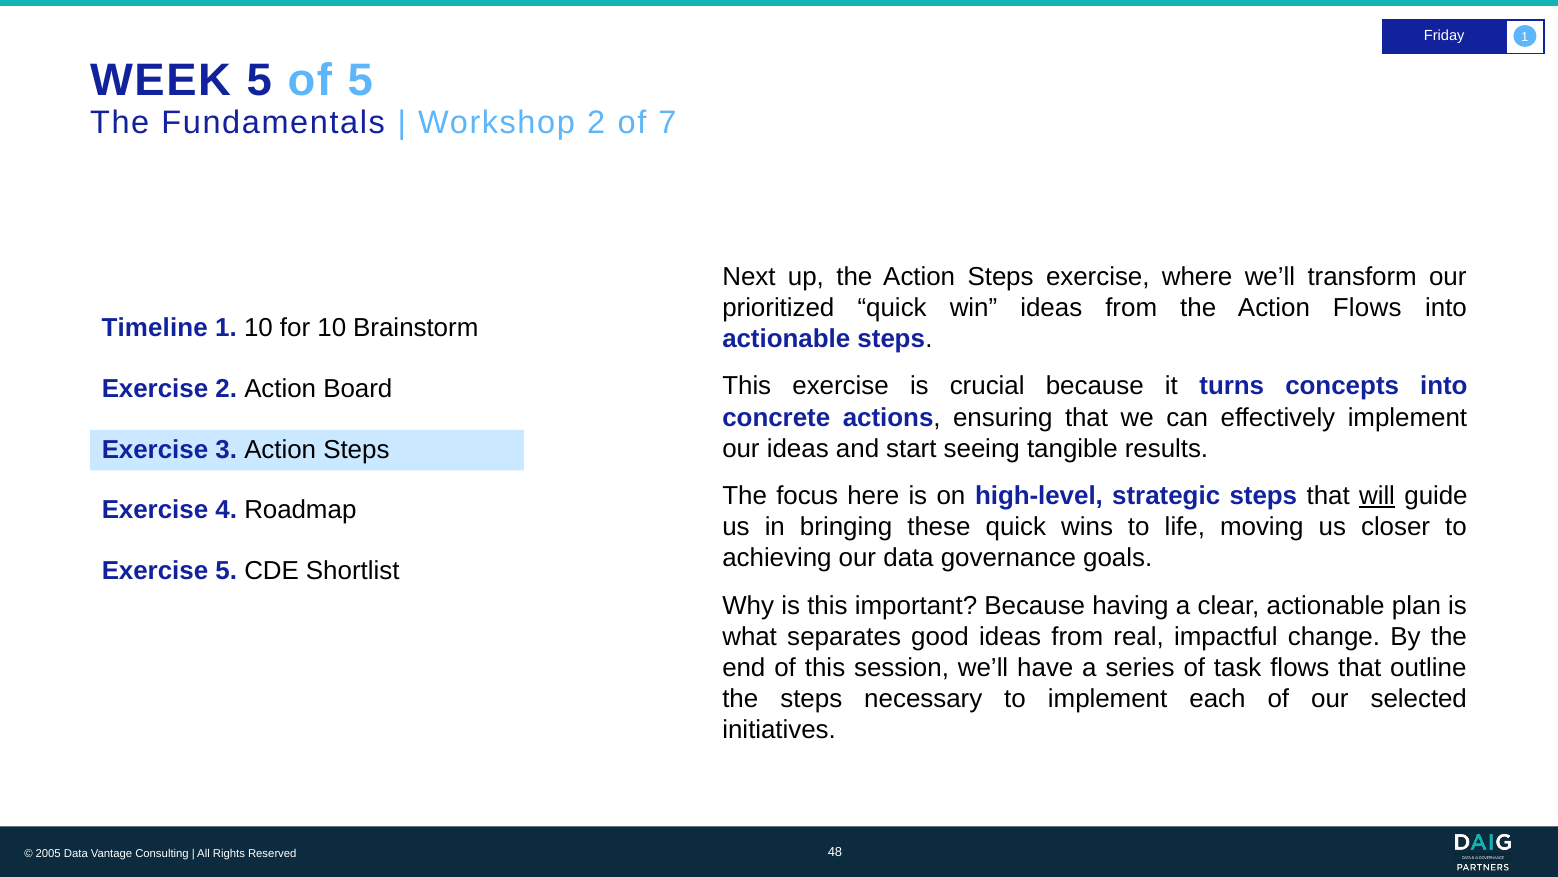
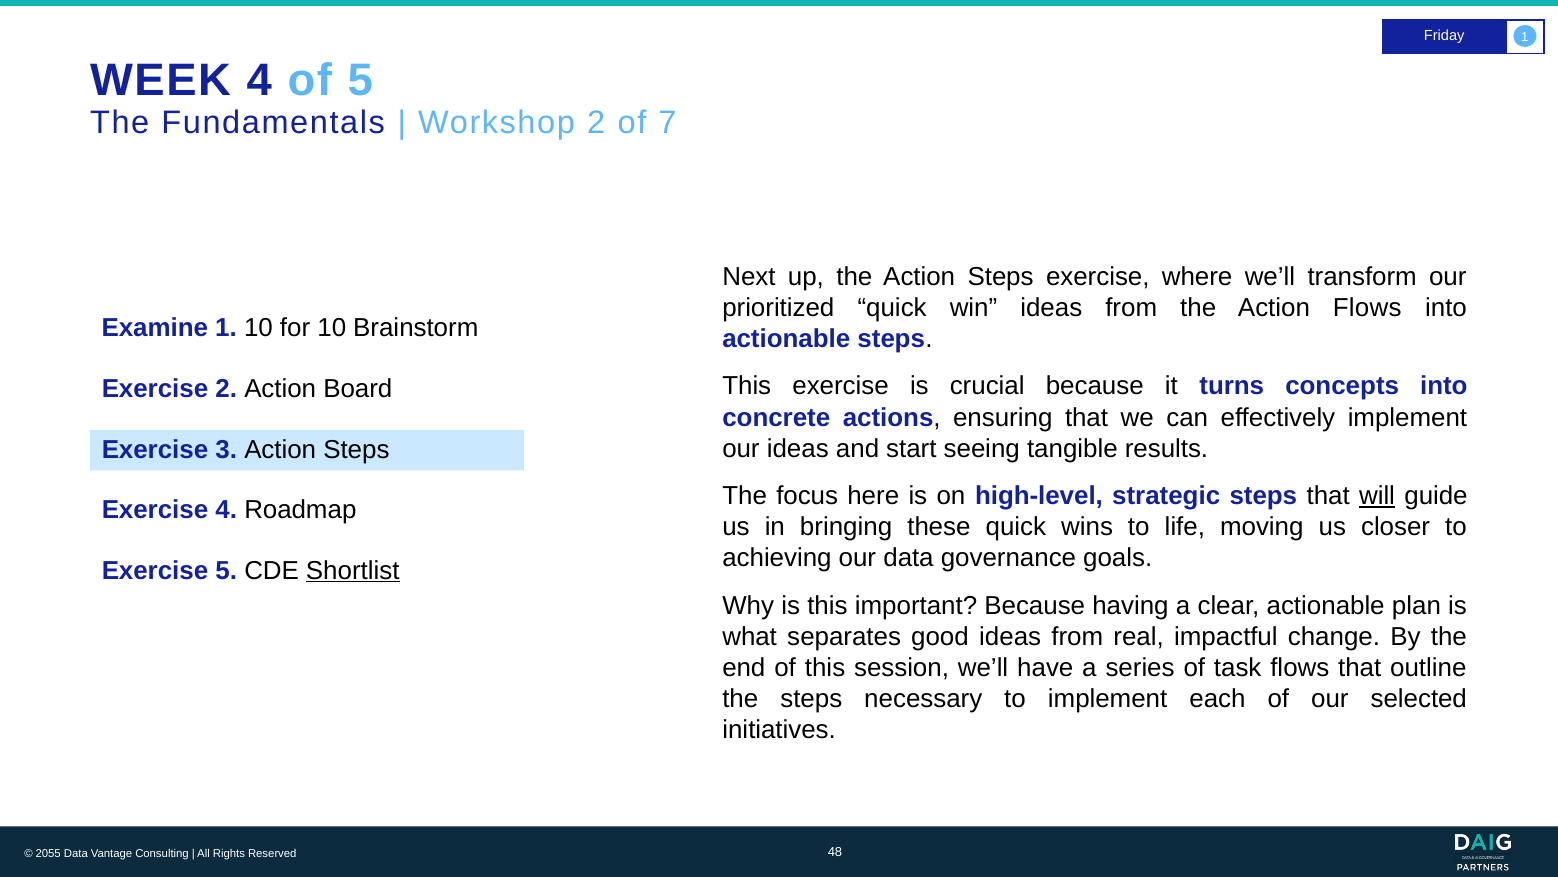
WEEK 5: 5 -> 4
Timeline: Timeline -> Examine
Shortlist underline: none -> present
2005: 2005 -> 2055
